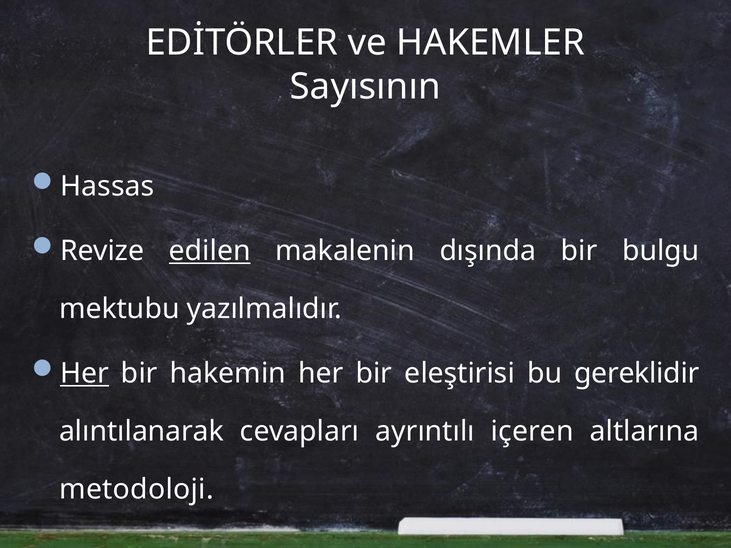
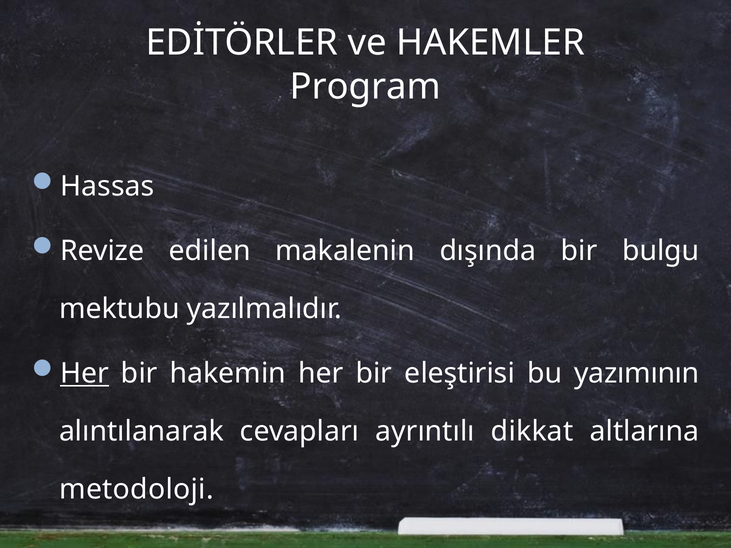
Sayısının: Sayısının -> Program
edilen underline: present -> none
gereklidir: gereklidir -> yazımının
içeren: içeren -> dikkat
